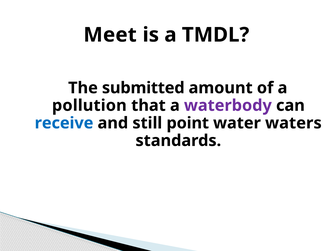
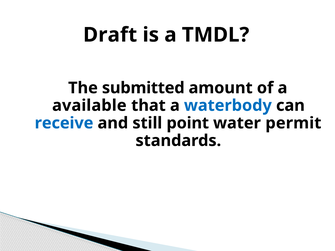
Meet: Meet -> Draft
pollution: pollution -> available
waterbody colour: purple -> blue
waters: waters -> permit
